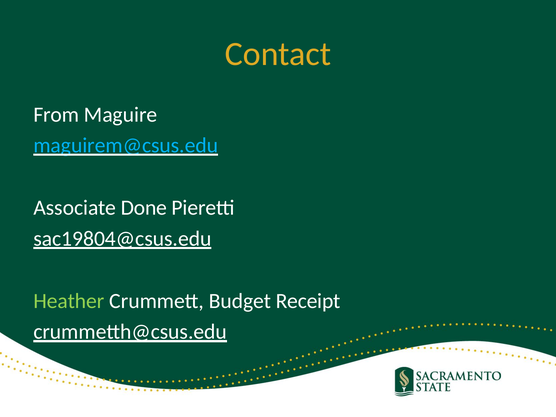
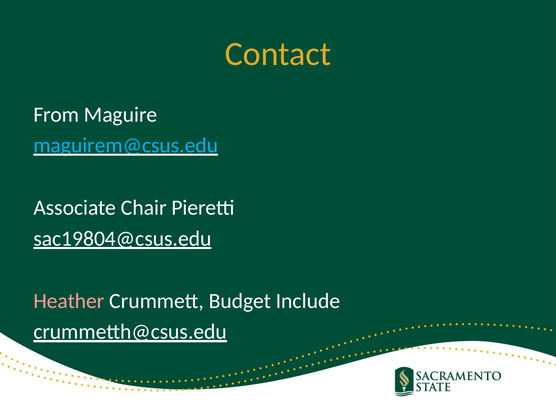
Done: Done -> Chair
Heather colour: light green -> pink
Receipt: Receipt -> Include
